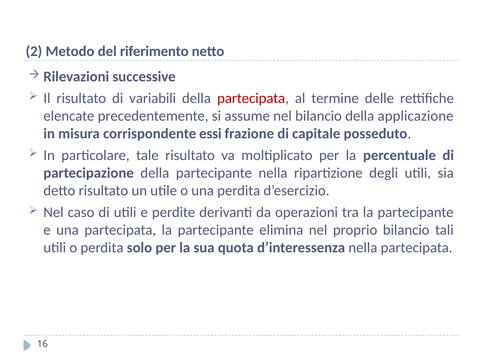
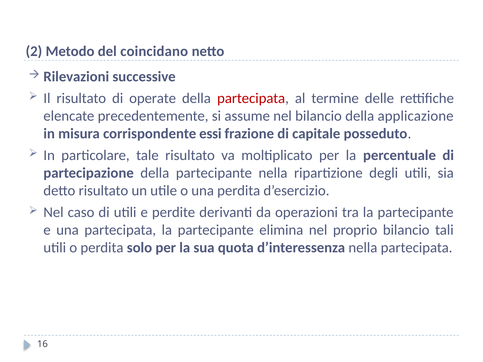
riferimento: riferimento -> coincidano
variabili: variabili -> operate
